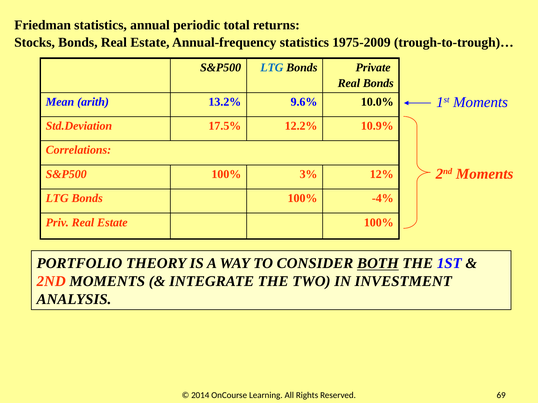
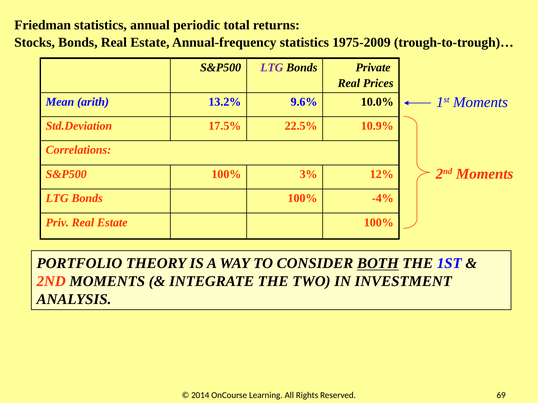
LTG at (272, 68) colour: blue -> purple
Real Bonds: Bonds -> Prices
12.2%: 12.2% -> 22.5%
